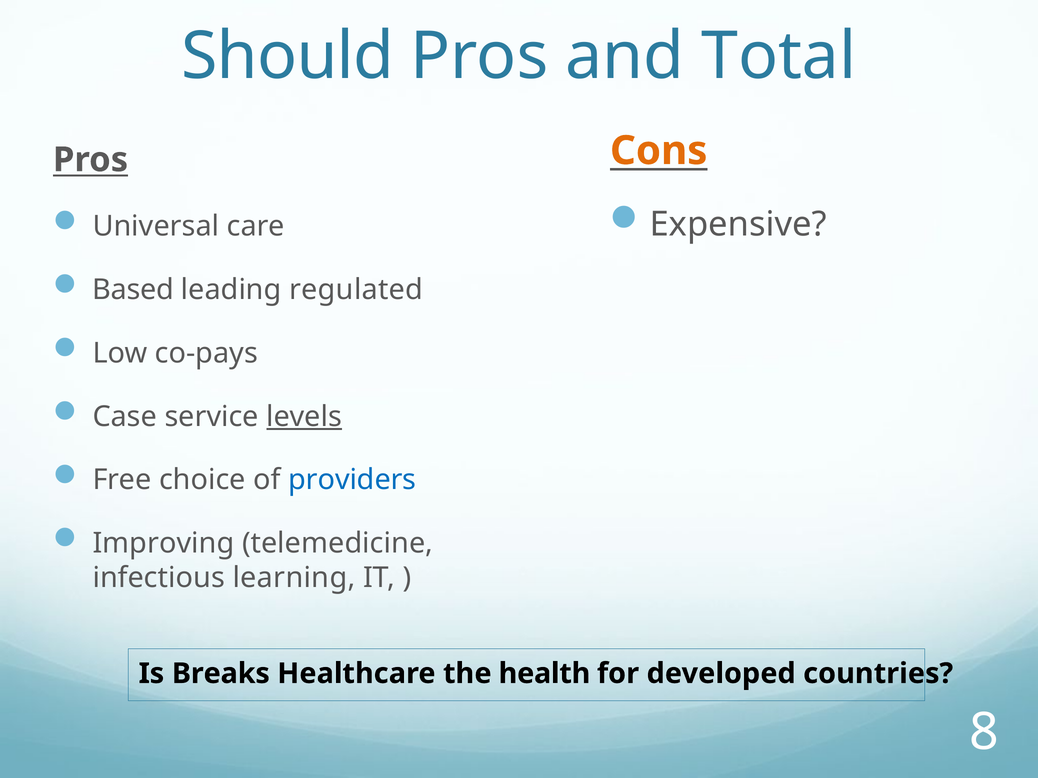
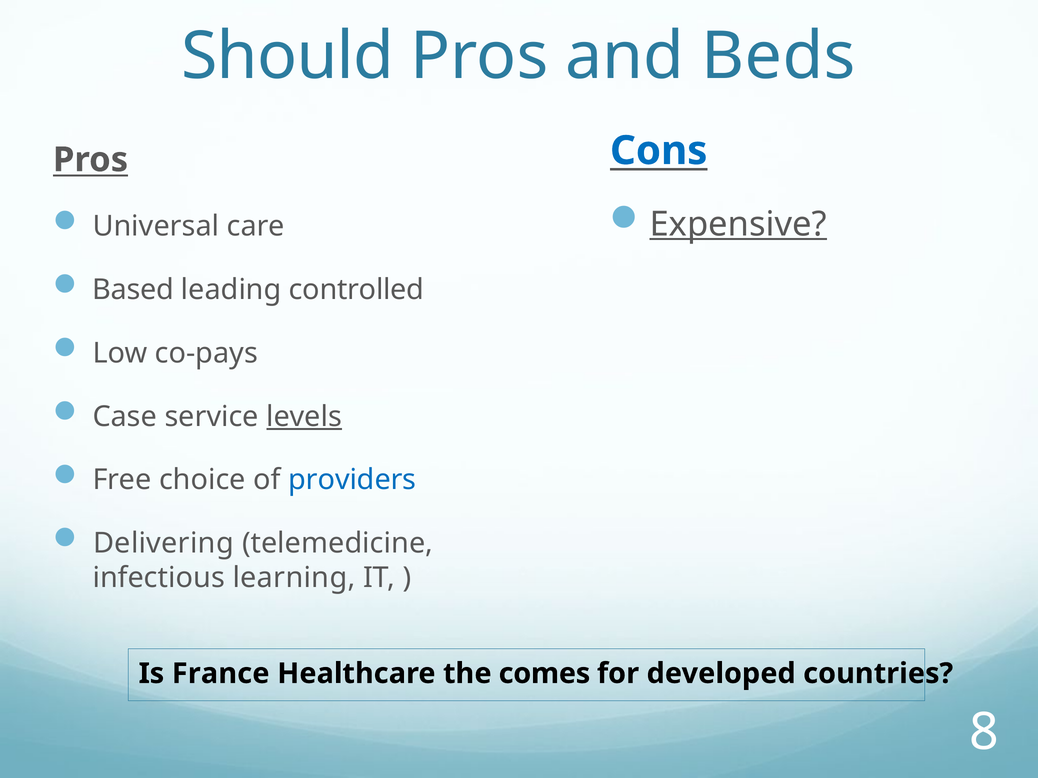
Total: Total -> Beds
Cons colour: orange -> blue
Expensive underline: none -> present
regulated: regulated -> controlled
Improving: Improving -> Delivering
Breaks: Breaks -> France
health: health -> comes
